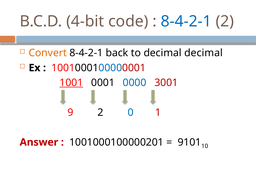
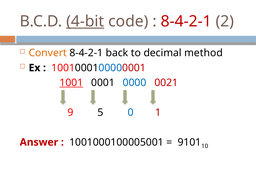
4-bit underline: none -> present
8-4-2-1 at (186, 21) colour: blue -> red
decimal decimal: decimal -> method
3001: 3001 -> 0021
9 2: 2 -> 5
1001000100000201: 1001000100000201 -> 1001000100005001
